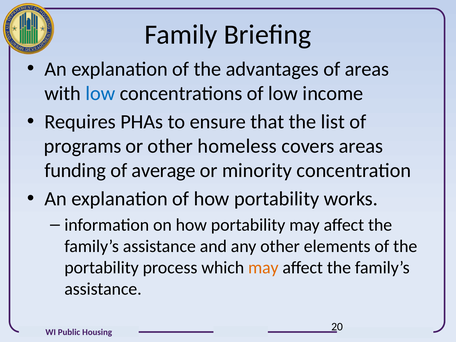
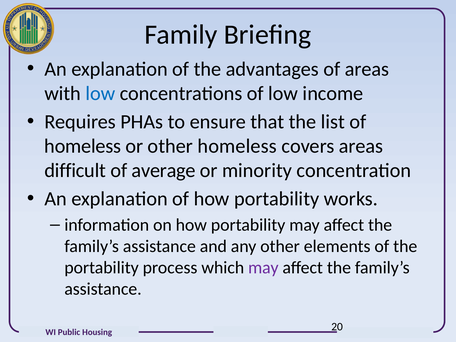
programs at (83, 146): programs -> homeless
funding: funding -> difficult
may at (263, 268) colour: orange -> purple
